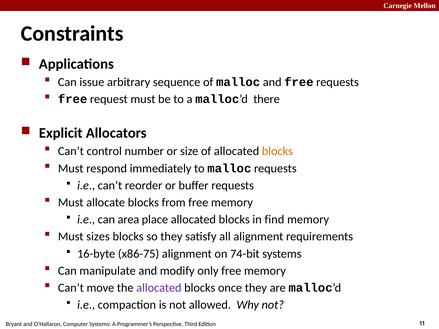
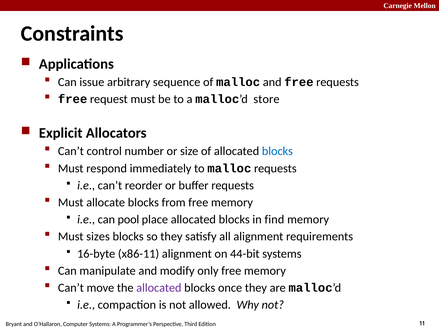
there: there -> store
blocks at (277, 151) colour: orange -> blue
area: area -> pool
x86-75: x86-75 -> x86-11
74-bit: 74-bit -> 44-bit
